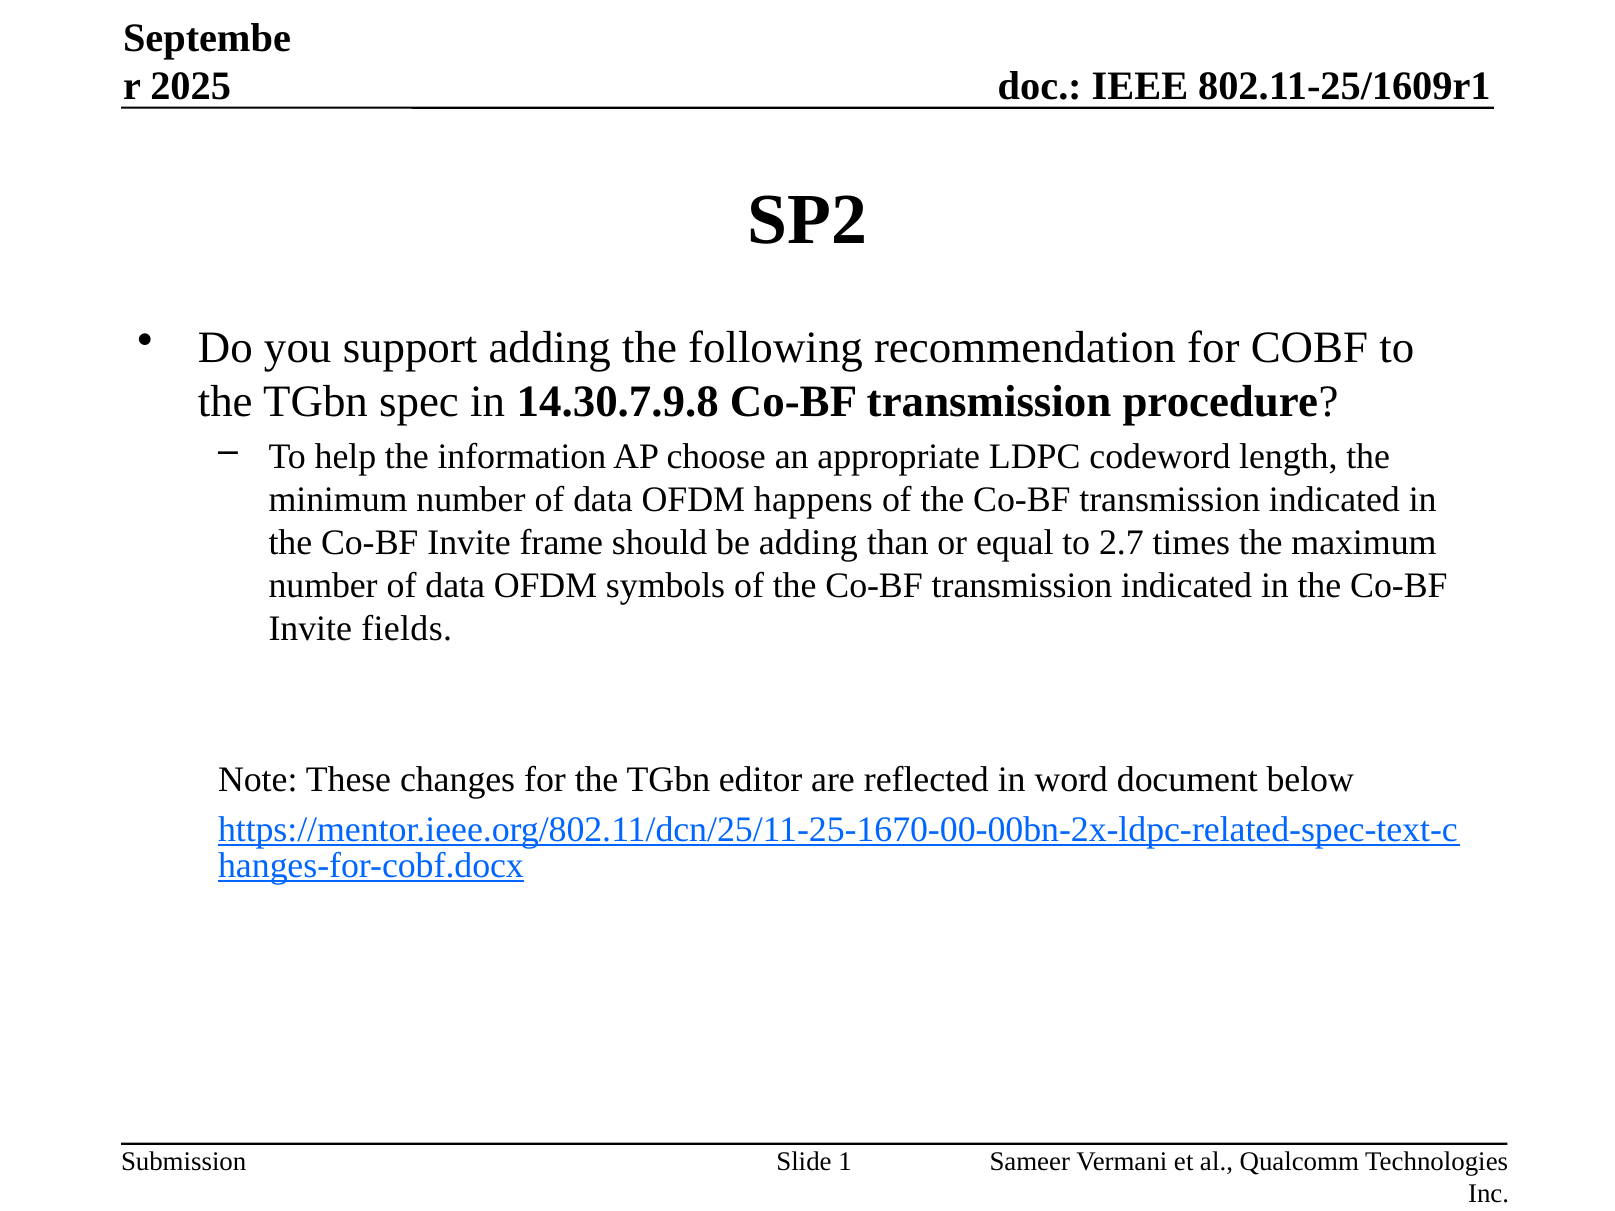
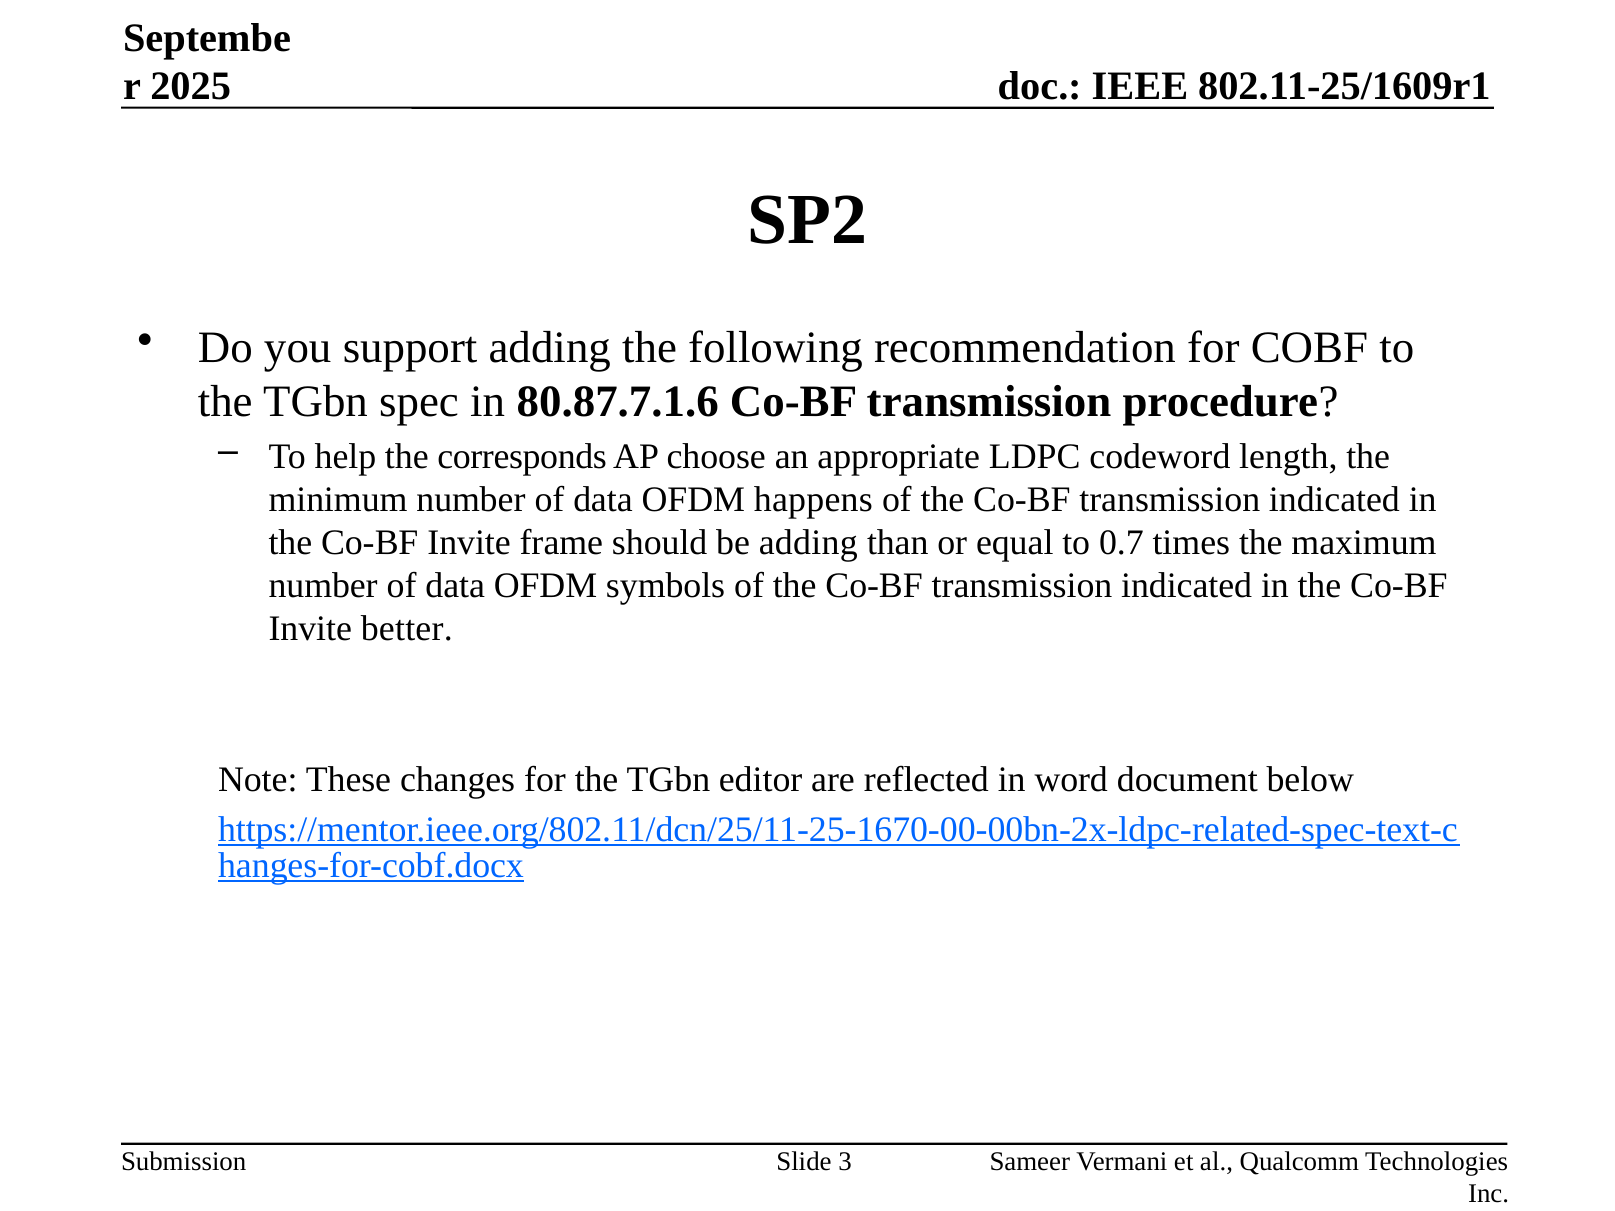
14.30.7.9.8: 14.30.7.9.8 -> 80.87.7.1.6
information: information -> corresponds
2.7: 2.7 -> 0.7
fields: fields -> better
1: 1 -> 3
